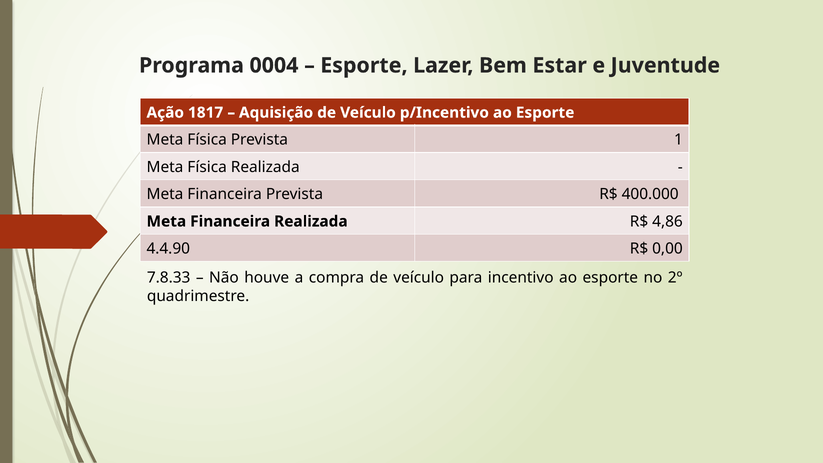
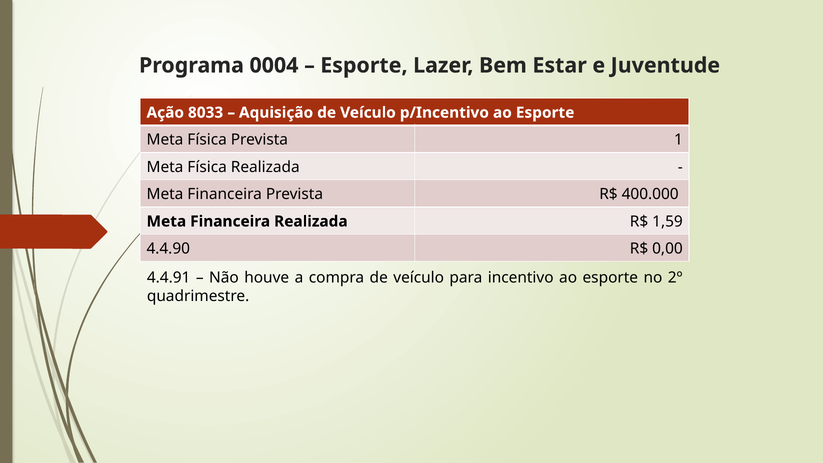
1817: 1817 -> 8033
4,86: 4,86 -> 1,59
7.8.33: 7.8.33 -> 4.4.91
